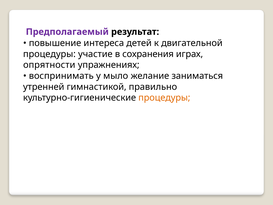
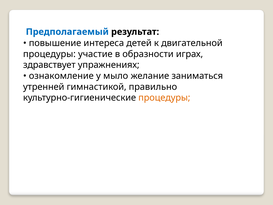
Предполагаемый colour: purple -> blue
сохранения: сохранения -> образности
опрятности: опрятности -> здравствует
воспринимать: воспринимать -> ознакомление
